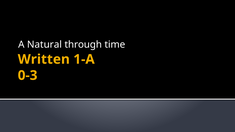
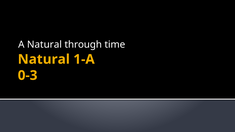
Written at (44, 59): Written -> Natural
